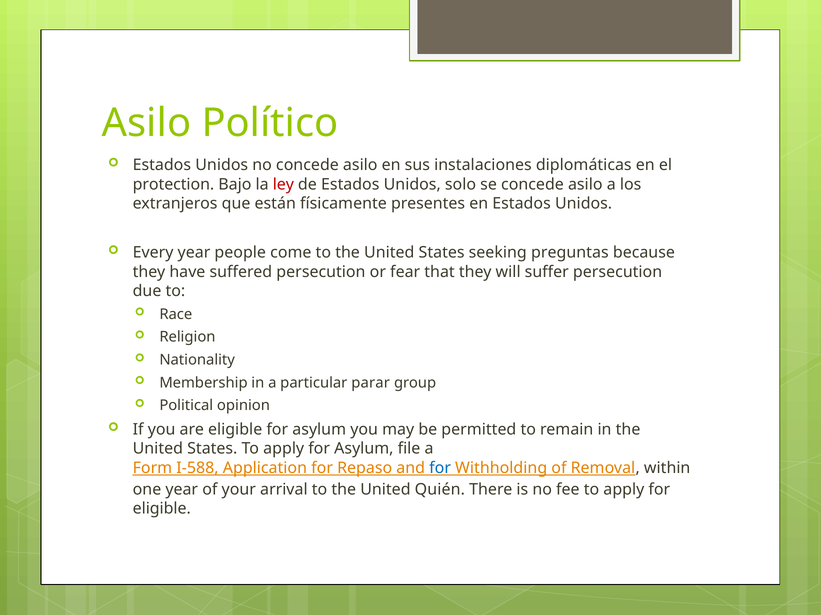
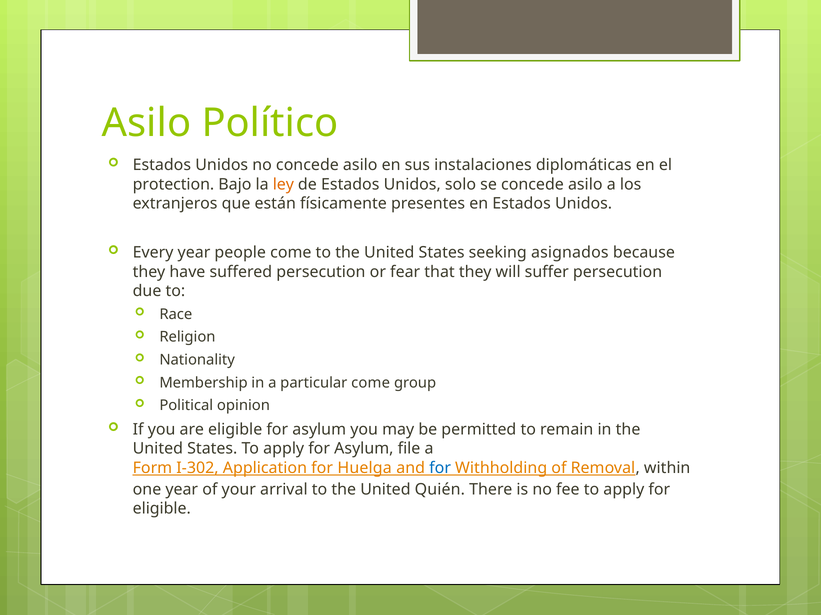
ley colour: red -> orange
preguntas: preguntas -> asignados
particular parar: parar -> come
I-588: I-588 -> I-302
Repaso: Repaso -> Huelga
